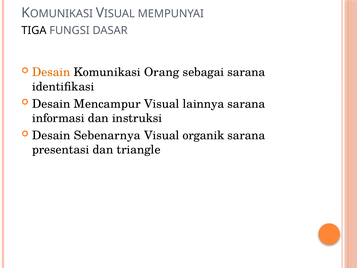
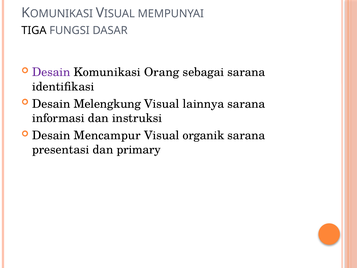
Desain at (51, 72) colour: orange -> purple
Mencampur: Mencampur -> Melengkung
Sebenarnya: Sebenarnya -> Mencampur
triangle: triangle -> primary
